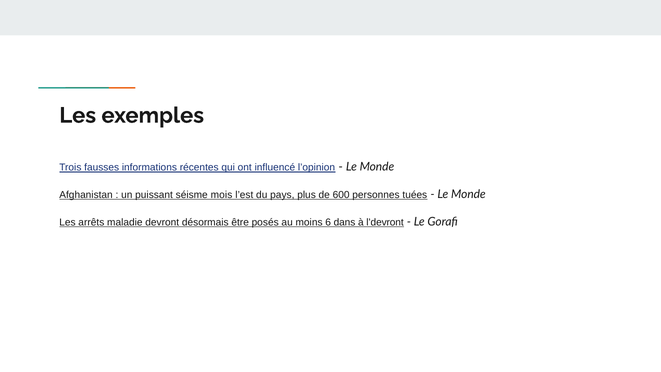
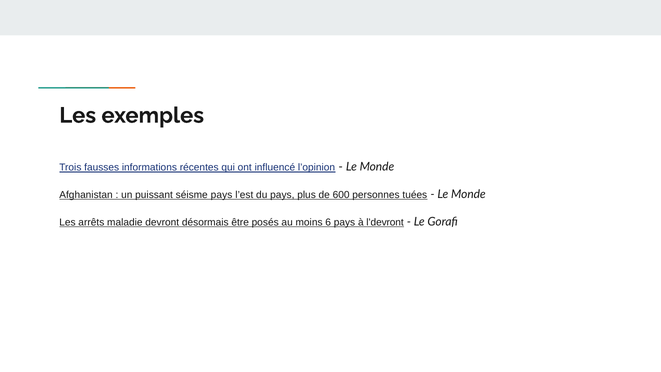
séisme mois: mois -> pays
6 dans: dans -> pays
